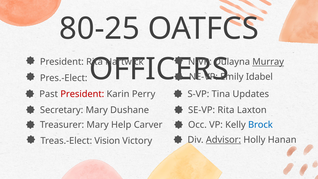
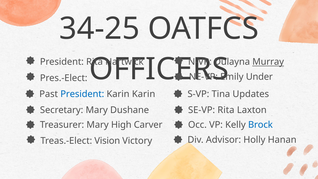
80-25: 80-25 -> 34-25
Idabel: Idabel -> Under
President at (82, 94) colour: red -> blue
Karin Perry: Perry -> Karin
Help: Help -> High
Advisor underline: present -> none
